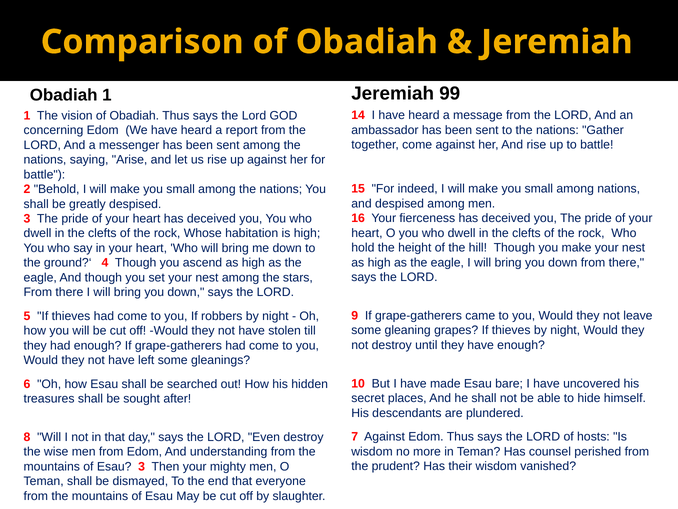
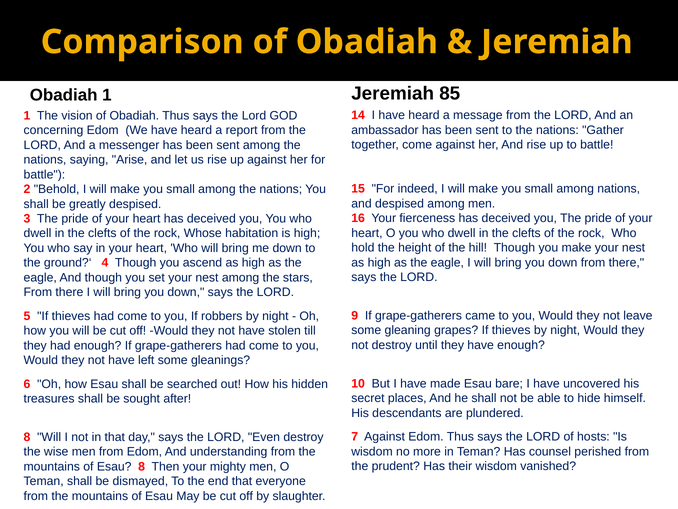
99: 99 -> 85
Esau 3: 3 -> 8
